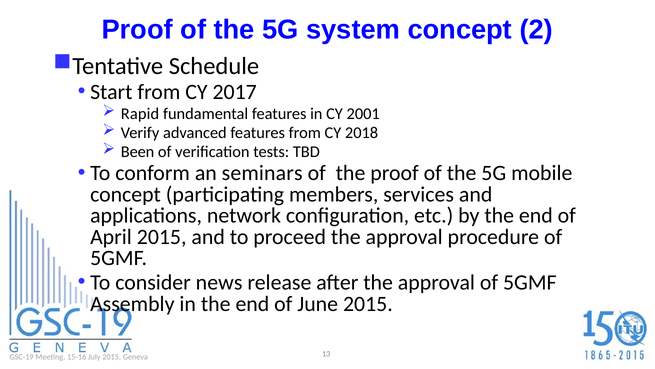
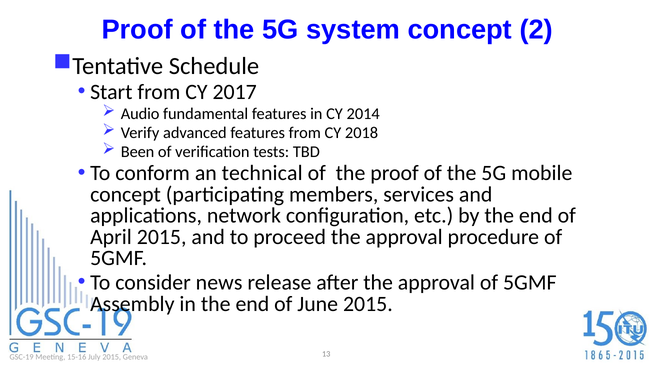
Rapid: Rapid -> Audio
2001: 2001 -> 2014
seminars: seminars -> technical
